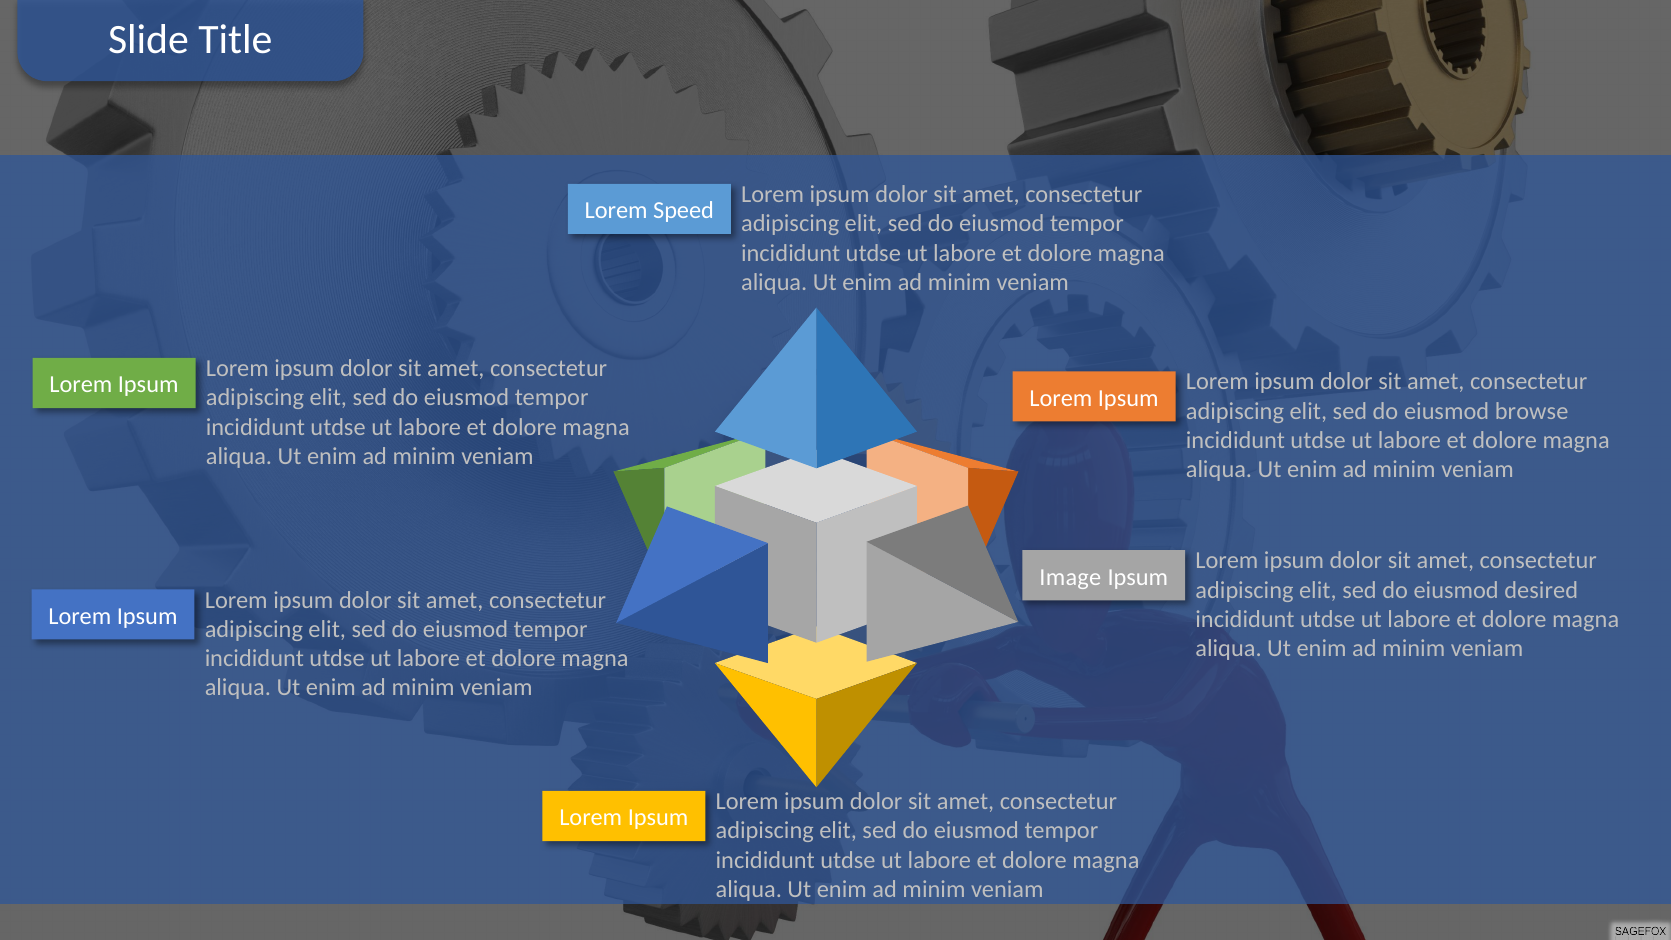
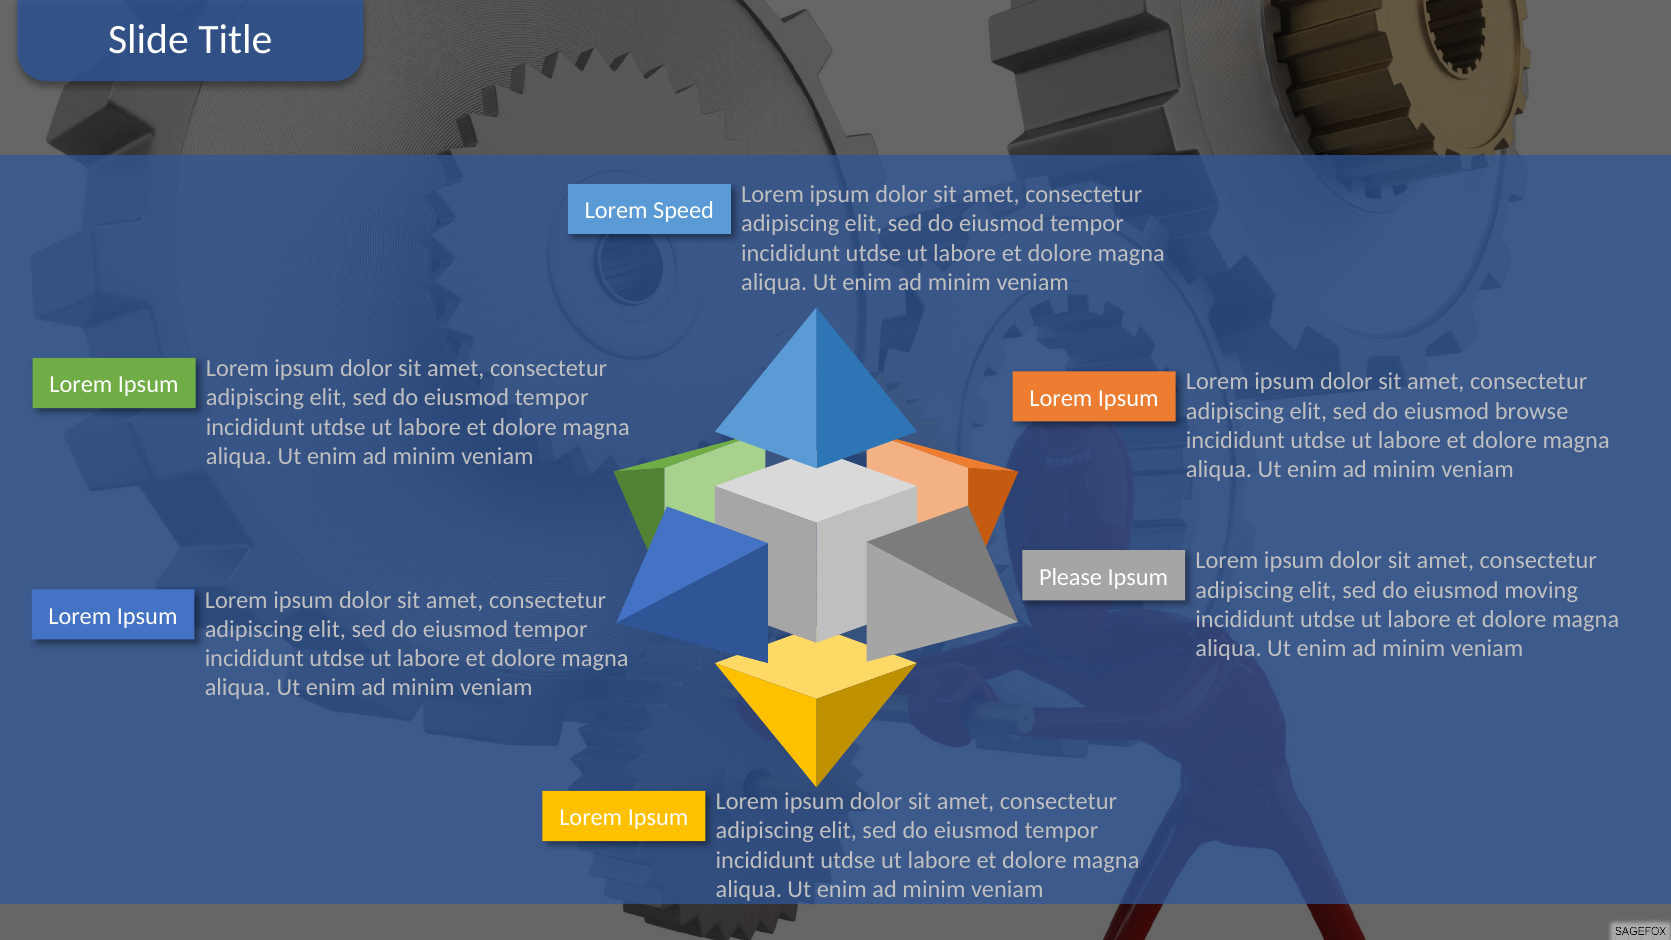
Image: Image -> Please
desired: desired -> moving
